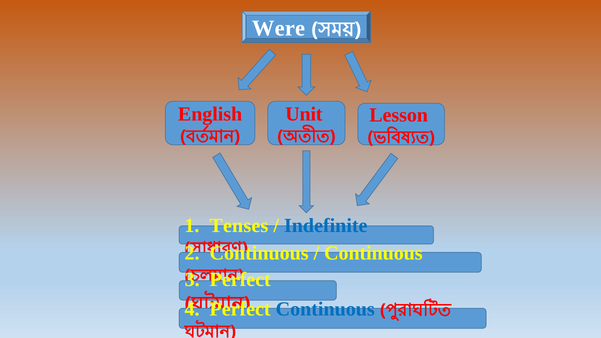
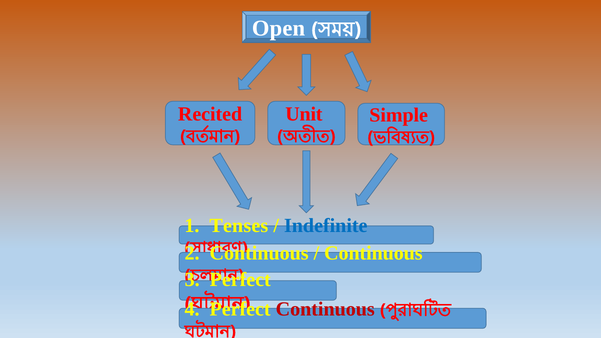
Were: Were -> Open
English: English -> Recited
Lesson: Lesson -> Simple
Continuous at (325, 309) colour: blue -> red
